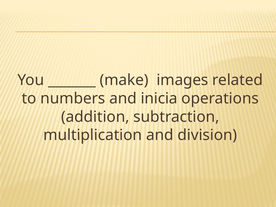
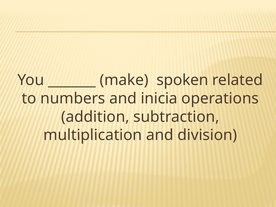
images: images -> spoken
